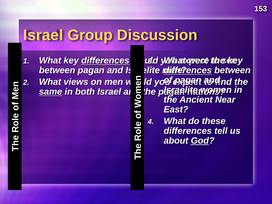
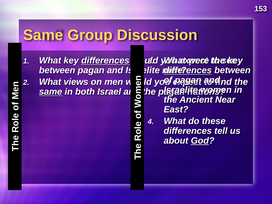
Israel at (43, 35): Israel -> Same
